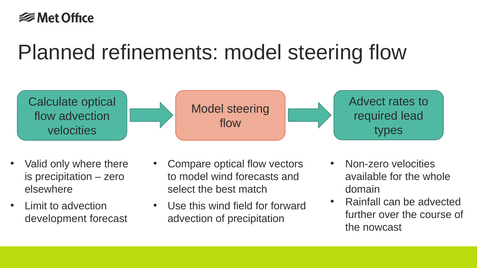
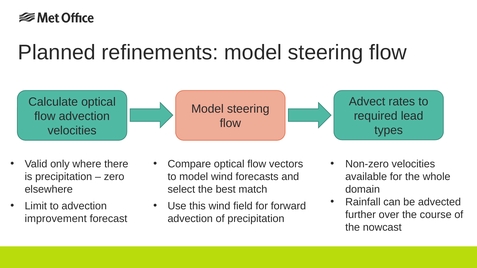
development: development -> improvement
